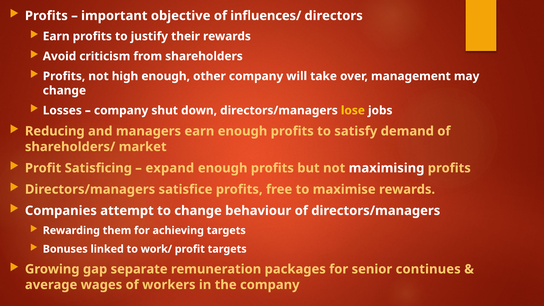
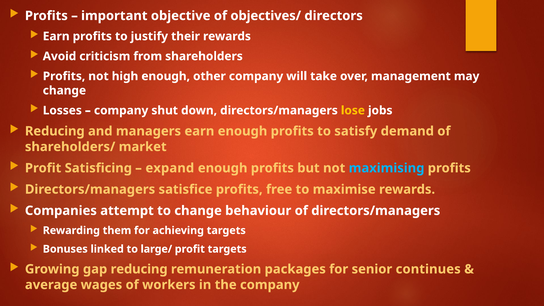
influences/: influences/ -> objectives/
maximising colour: white -> light blue
work/: work/ -> large/
gap separate: separate -> reducing
